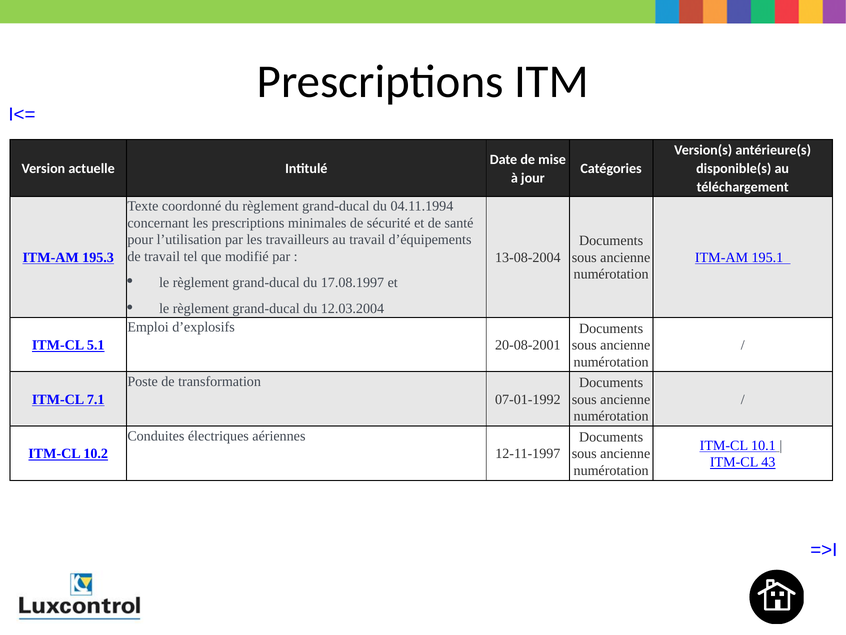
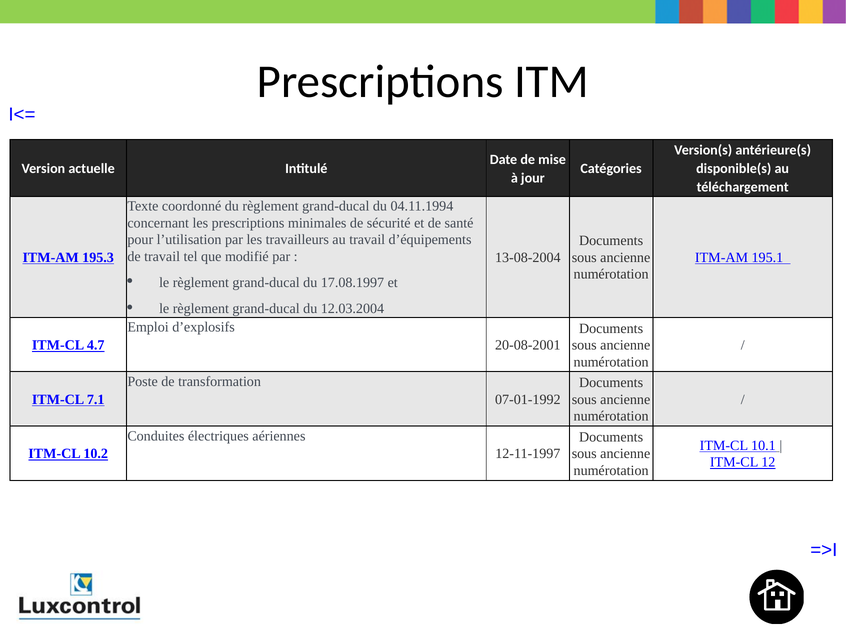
5.1: 5.1 -> 4.7
43: 43 -> 12
